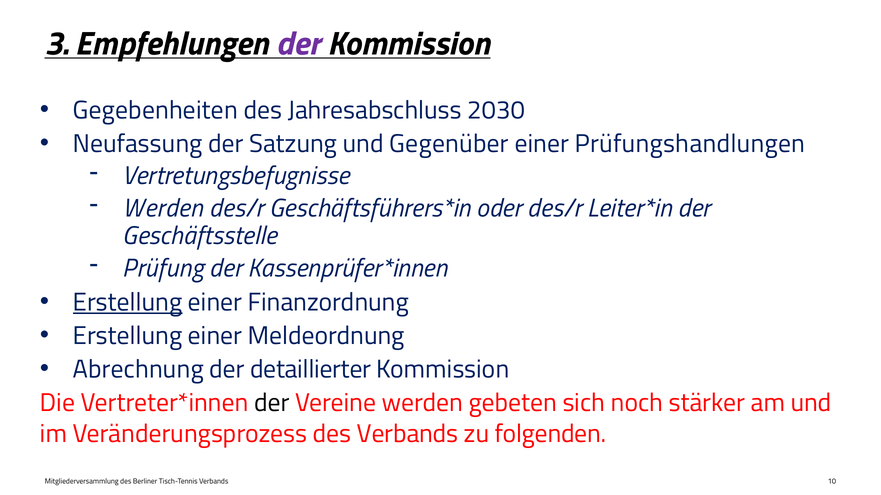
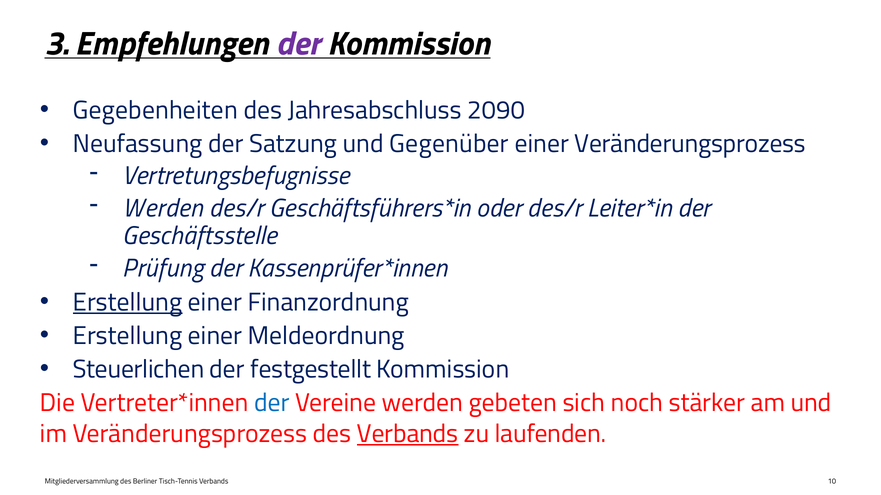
2030: 2030 -> 2090
einer Prüfungshandlungen: Prüfungshandlungen -> Veränderungsprozess
Abrechnung: Abrechnung -> Steuerlichen
detaillierter: detaillierter -> festgestellt
der at (272, 403) colour: black -> blue
Verbands at (408, 434) underline: none -> present
folgenden: folgenden -> laufenden
